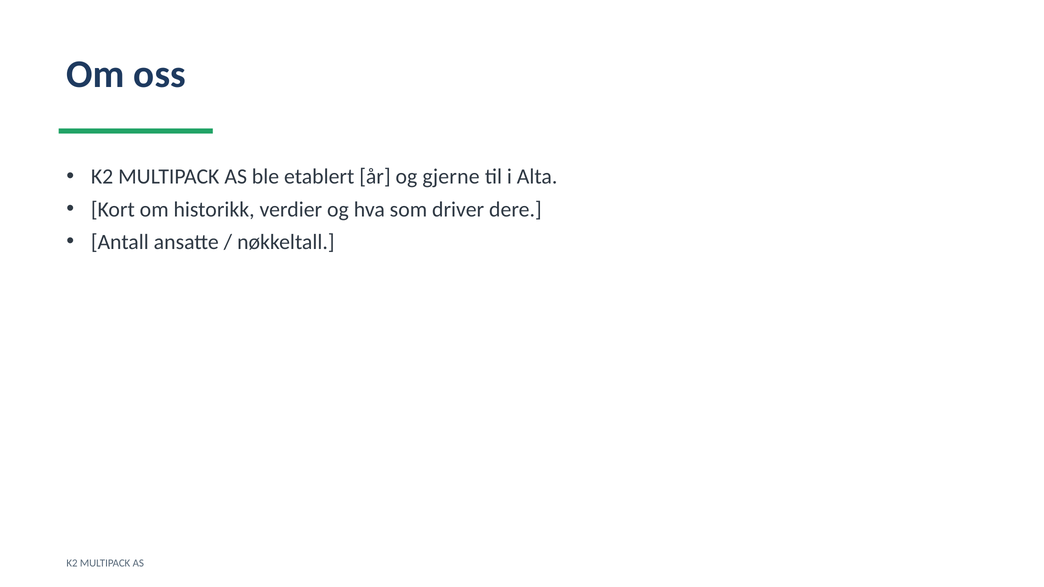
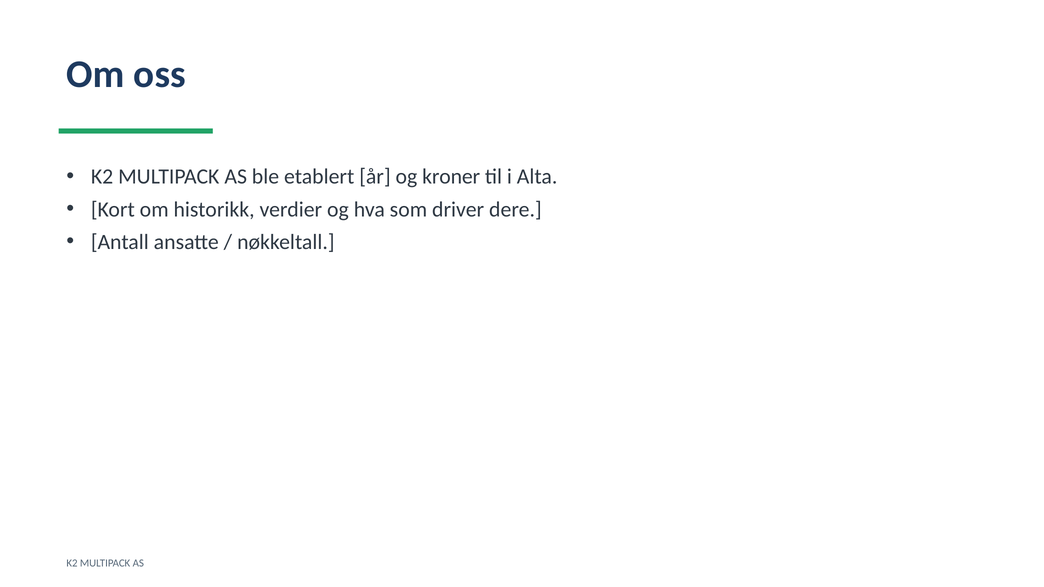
gjerne: gjerne -> kroner
